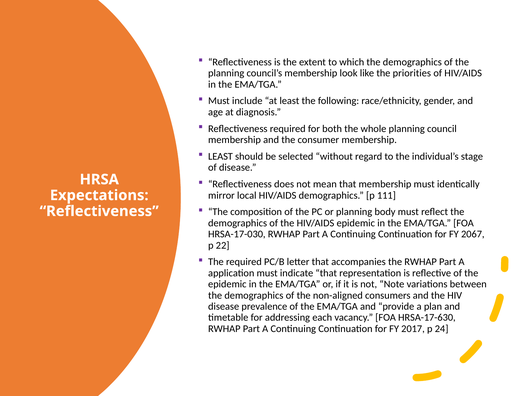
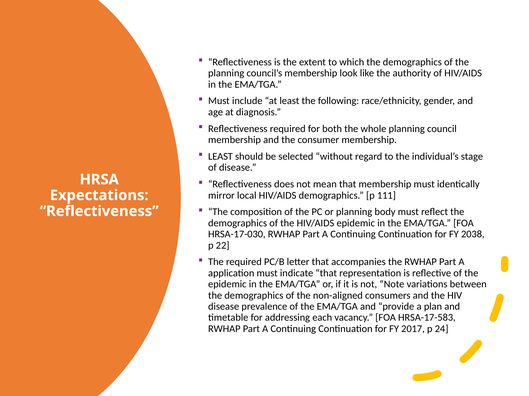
priorities: priorities -> authority
2067: 2067 -> 2038
HRSA-17-630: HRSA-17-630 -> HRSA-17-583
